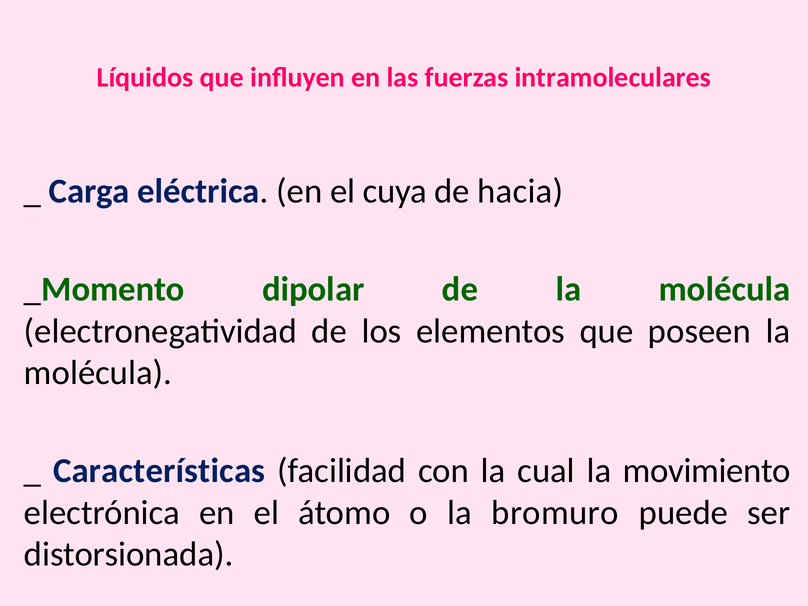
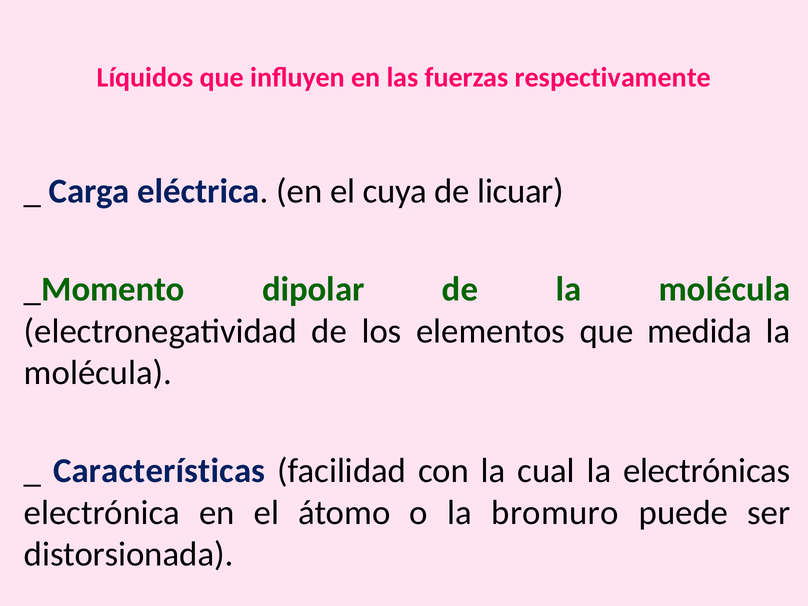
intramoleculares: intramoleculares -> respectivamente
hacia: hacia -> licuar
poseen: poseen -> medida
movimiento: movimiento -> electrónicas
